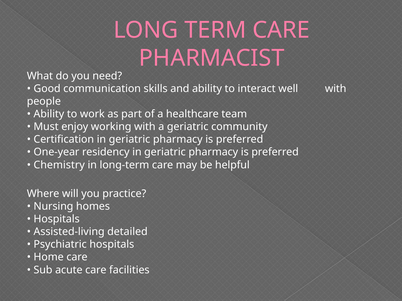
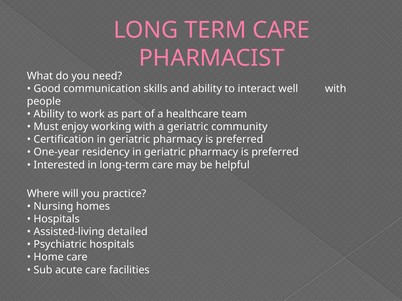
Chemistry: Chemistry -> Interested
